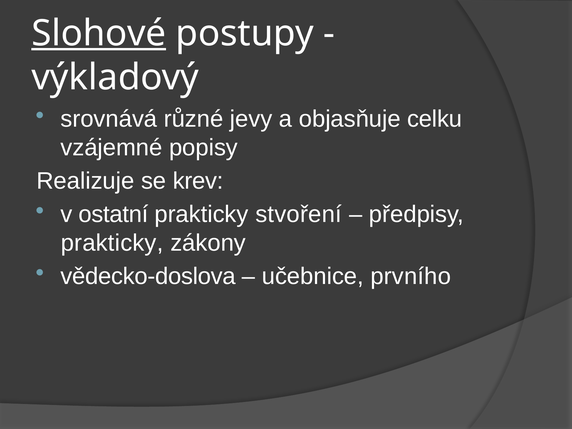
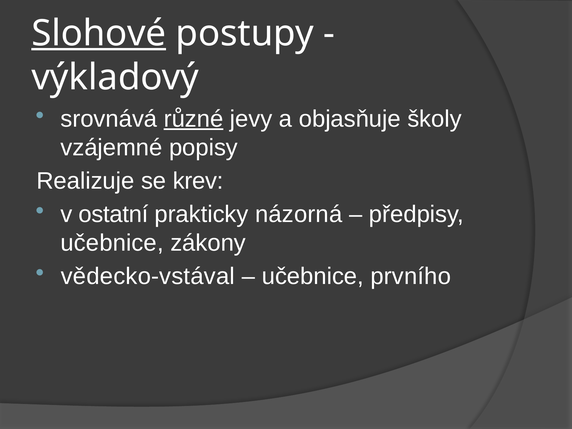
různé underline: none -> present
celku: celku -> školy
stvoření: stvoření -> názorná
prakticky at (112, 243): prakticky -> učebnice
vědecko-doslova: vědecko-doslova -> vědecko-vstával
